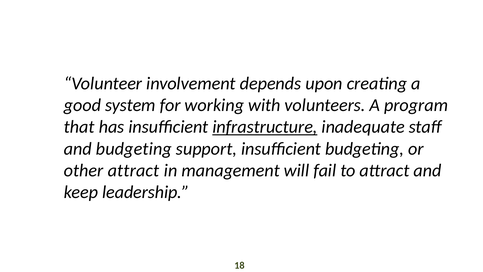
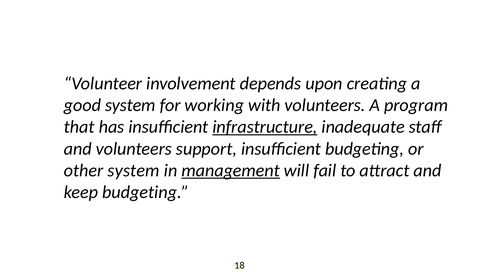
and budgeting: budgeting -> volunteers
other attract: attract -> system
management underline: none -> present
keep leadership: leadership -> budgeting
